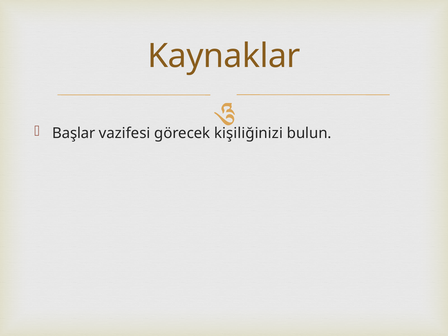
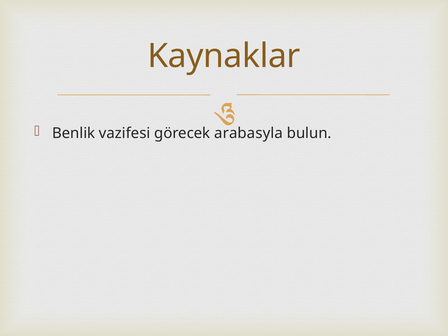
Başlar: Başlar -> Benlik
kişiliğinizi: kişiliğinizi -> arabasyla
